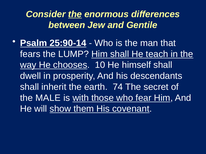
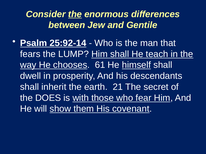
25:90-14: 25:90-14 -> 25:92-14
10: 10 -> 61
himself underline: none -> present
74: 74 -> 21
MALE: MALE -> DOES
